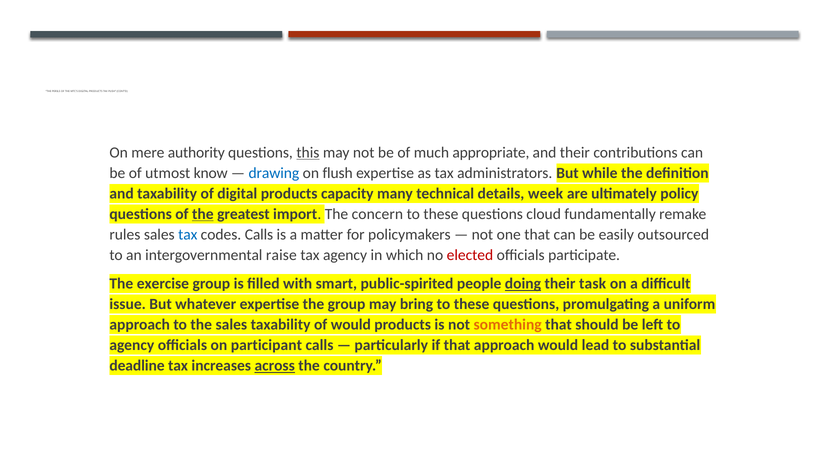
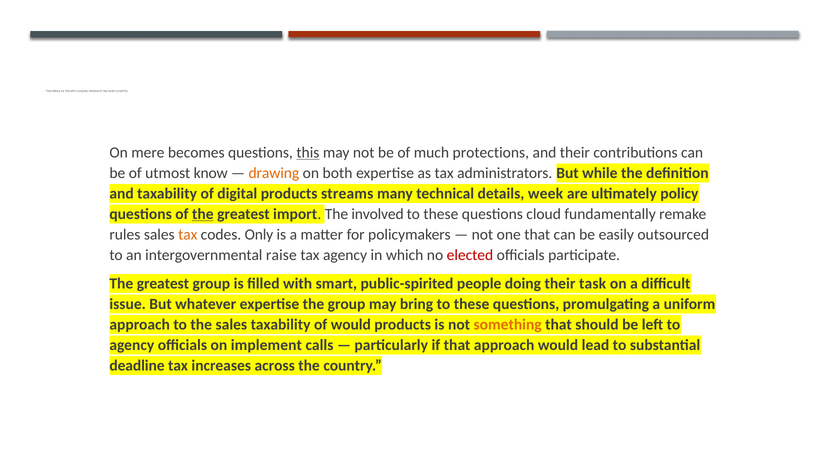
authority: authority -> becomes
appropriate: appropriate -> protections
drawing colour: blue -> orange
flush: flush -> both
capacity: capacity -> streams
concern: concern -> involved
tax at (188, 235) colour: blue -> orange
codes Calls: Calls -> Only
exercise at (163, 284): exercise -> greatest
doing underline: present -> none
participant: participant -> implement
across underline: present -> none
